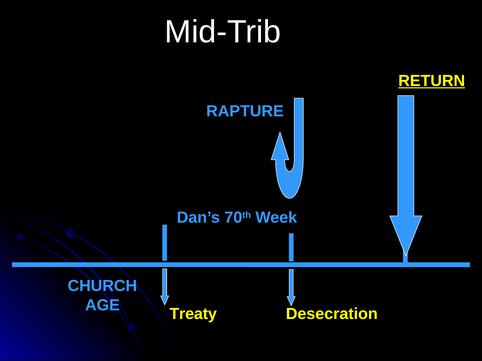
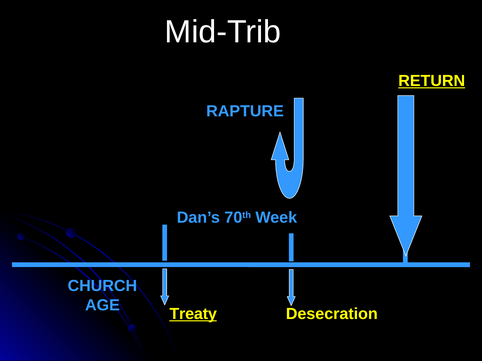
Treaty underline: none -> present
